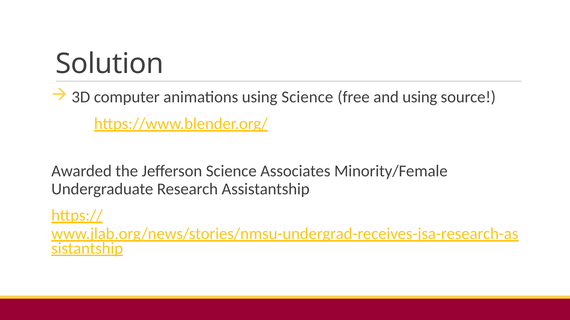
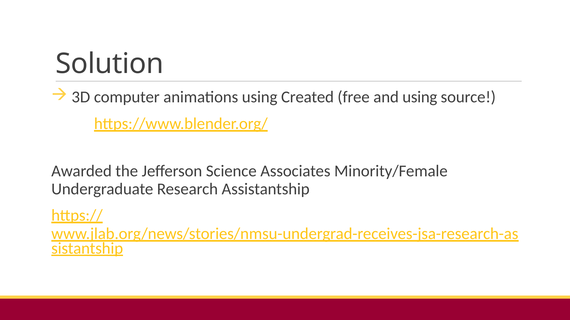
using Science: Science -> Created
